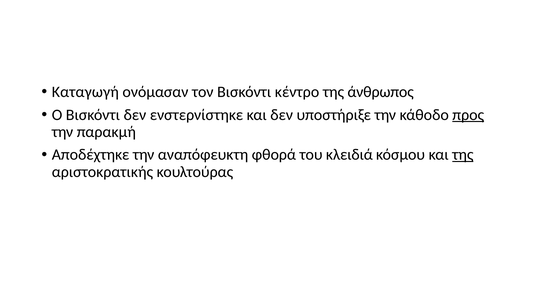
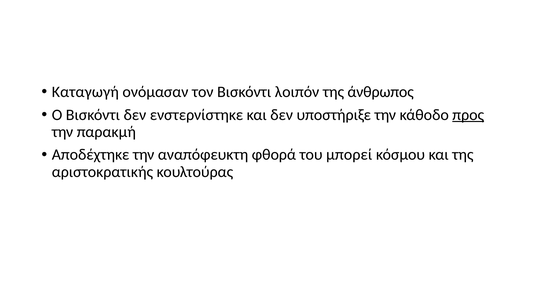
κέντρο: κέντρο -> λοιπόν
κλειδιά: κλειδιά -> μπορεί
της at (463, 155) underline: present -> none
